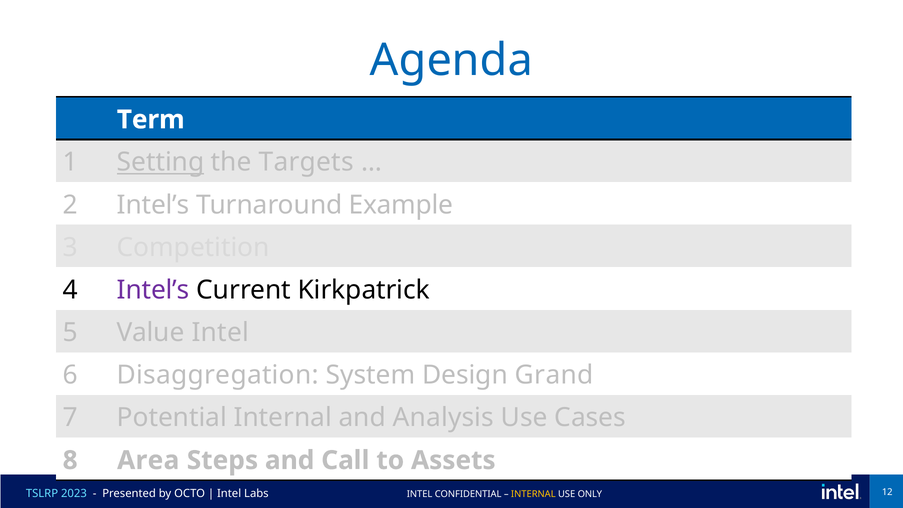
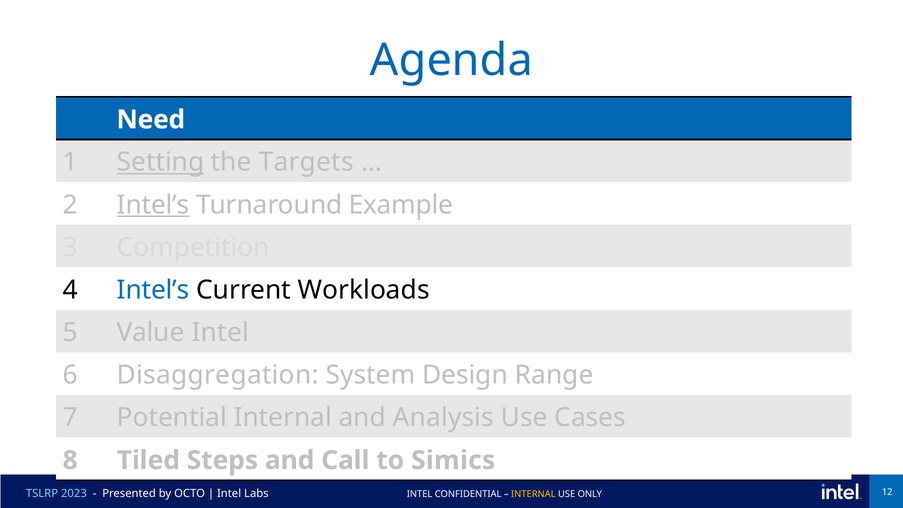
Term: Term -> Need
Intel’s at (153, 205) underline: none -> present
Intel’s at (153, 290) colour: purple -> blue
Kirkpatrick: Kirkpatrick -> Workloads
Grand: Grand -> Range
Area: Area -> Tiled
Assets: Assets -> Simics
